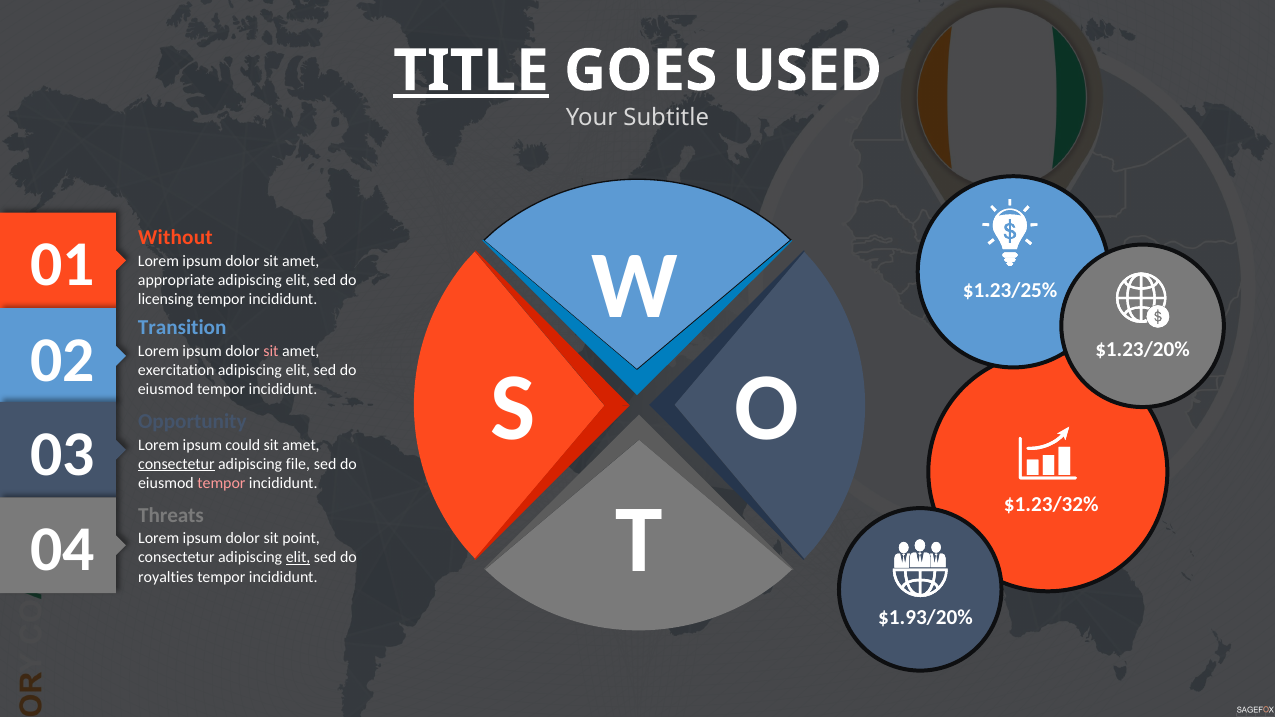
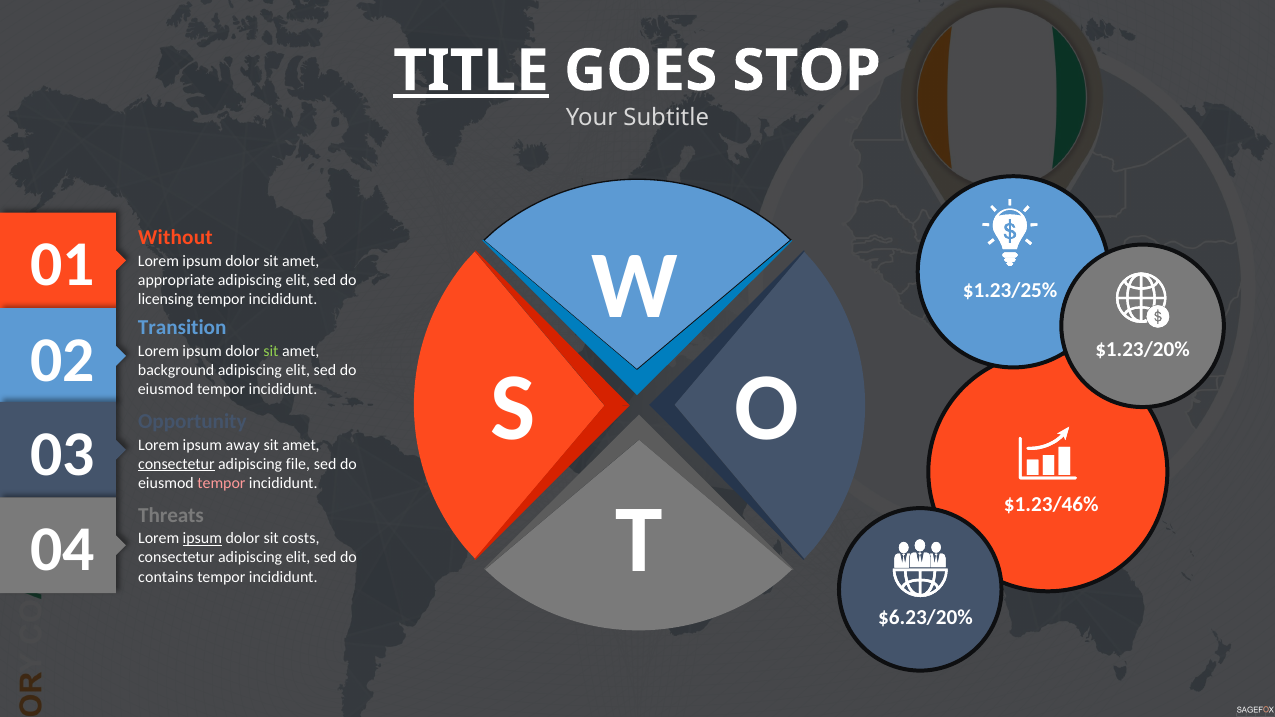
USED: USED -> STOP
sit at (271, 351) colour: pink -> light green
exercitation: exercitation -> background
could: could -> away
$1.23/32%: $1.23/32% -> $1.23/46%
ipsum at (202, 539) underline: none -> present
point: point -> costs
elit at (298, 558) underline: present -> none
royalties: royalties -> contains
$1.93/20%: $1.93/20% -> $6.23/20%
